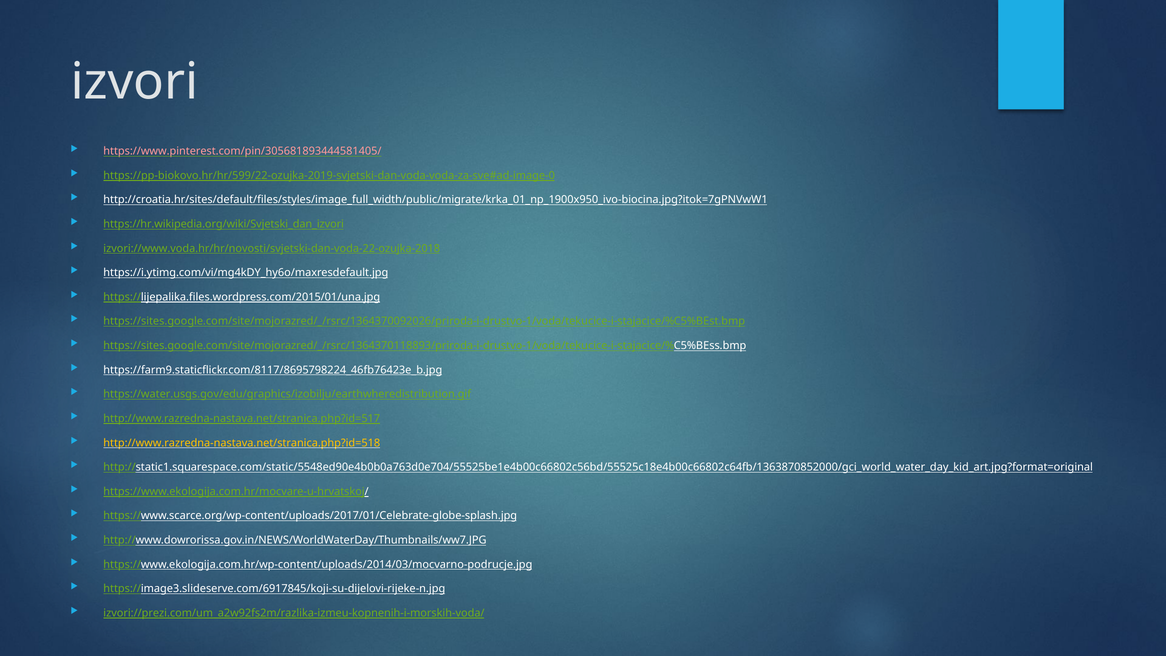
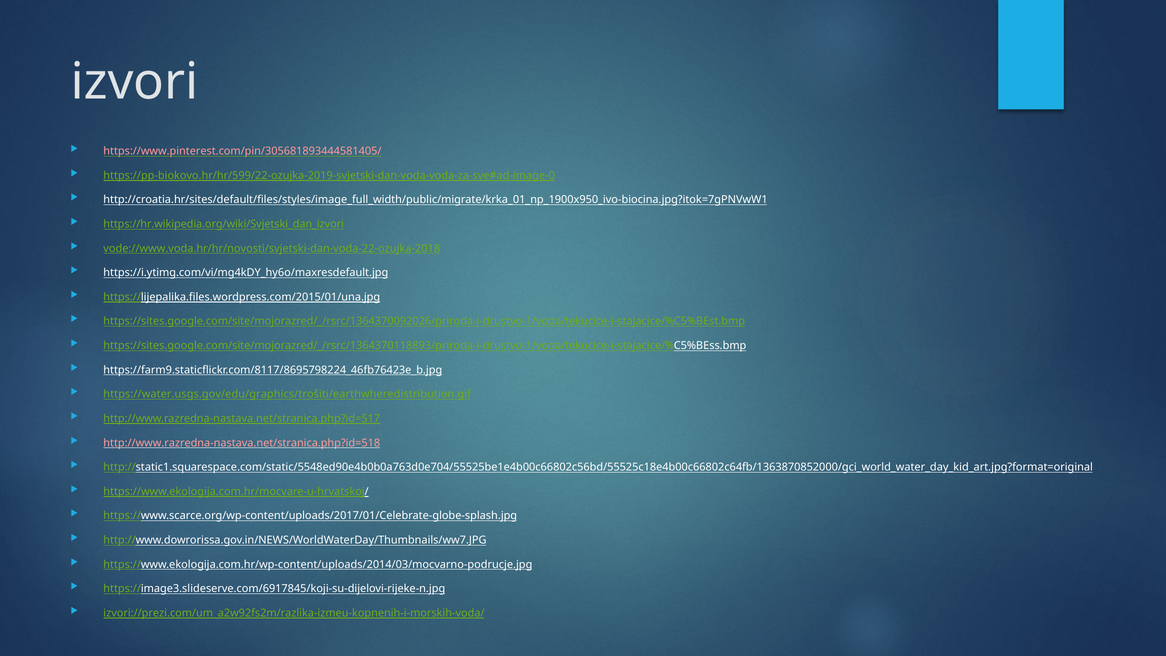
izvori://www.voda.hr/hr/novosti/svjetski-dan-voda-22-ozujka-2018: izvori://www.voda.hr/hr/novosti/svjetski-dan-voda-22-ozujka-2018 -> vode://www.voda.hr/hr/novosti/svjetski-dan-voda-22-ozujka-2018
https://water.usgs.gov/edu/graphics/izobilju/earthwheredistribution.gif: https://water.usgs.gov/edu/graphics/izobilju/earthwheredistribution.gif -> https://water.usgs.gov/edu/graphics/trošiti/earthwheredistribution.gif
http://www.razredna-nastava.net/stranica.php?id=518 colour: yellow -> pink
